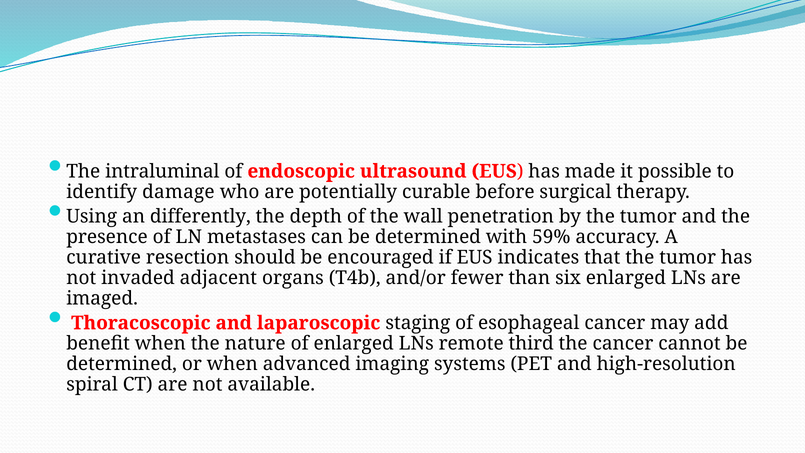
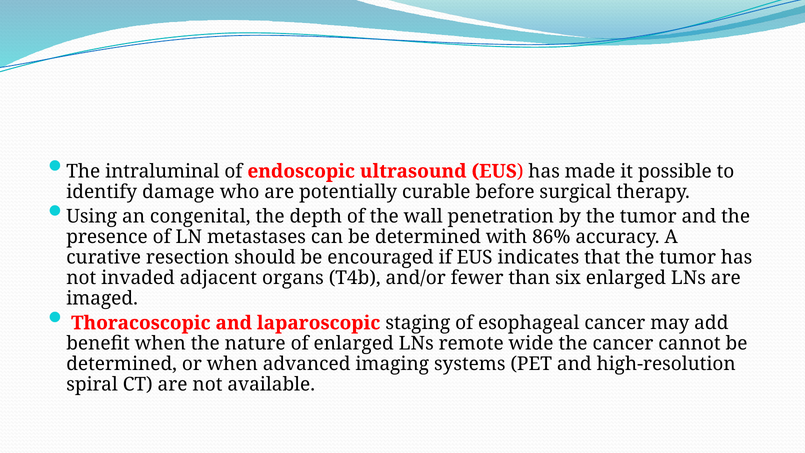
differently: differently -> congenital
59%: 59% -> 86%
third: third -> wide
